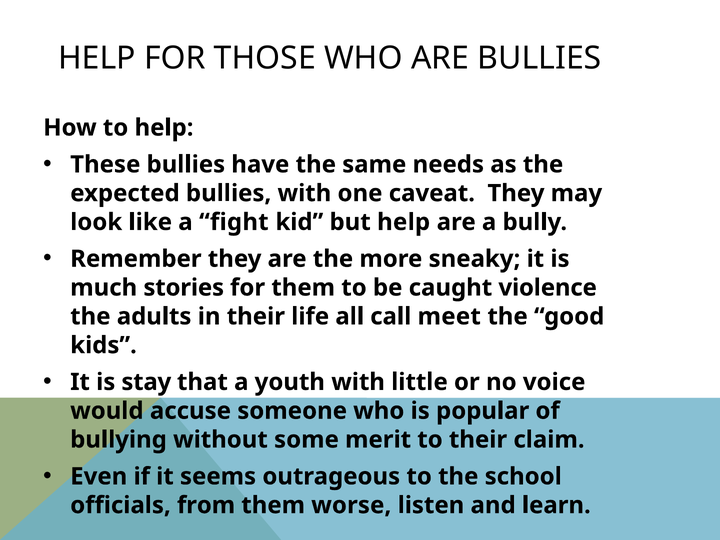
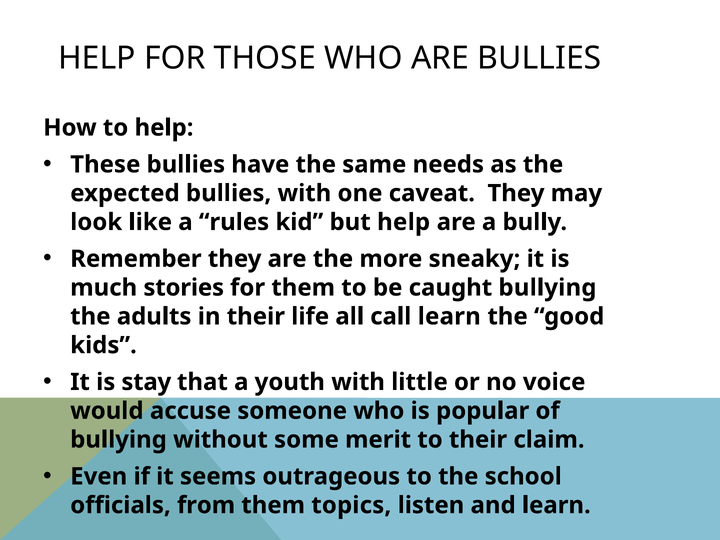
fight: fight -> rules
caught violence: violence -> bullying
call meet: meet -> learn
worse: worse -> topics
